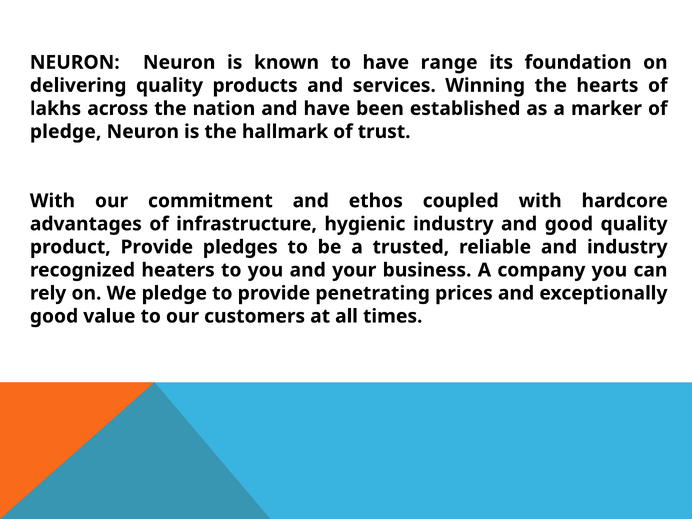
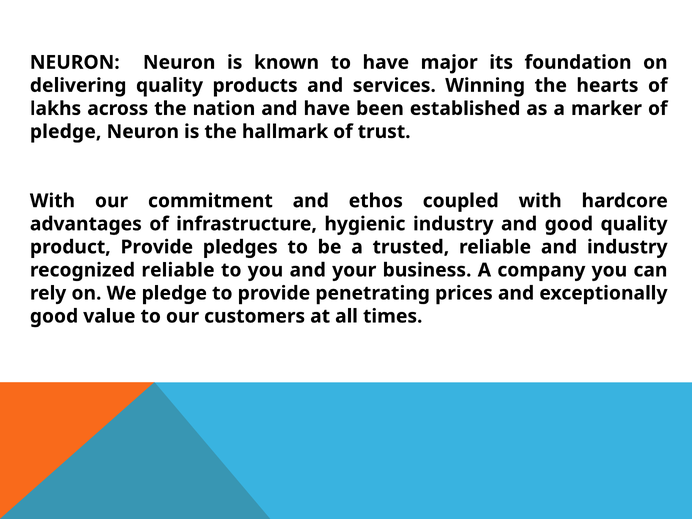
range: range -> major
recognized heaters: heaters -> reliable
